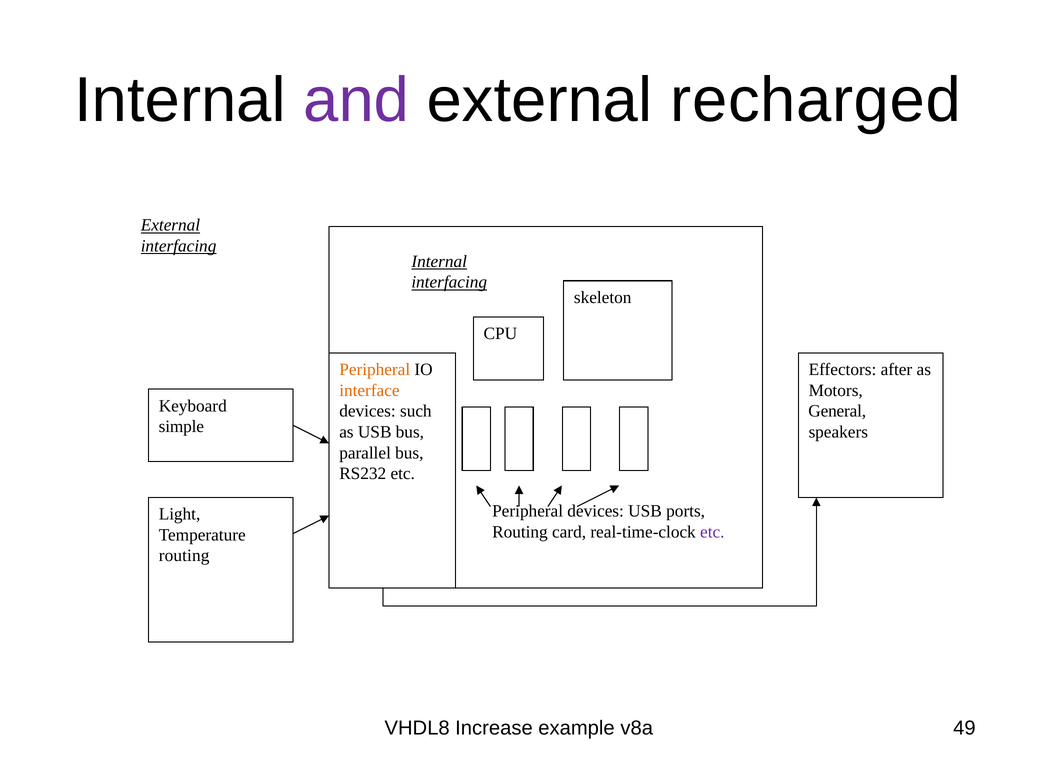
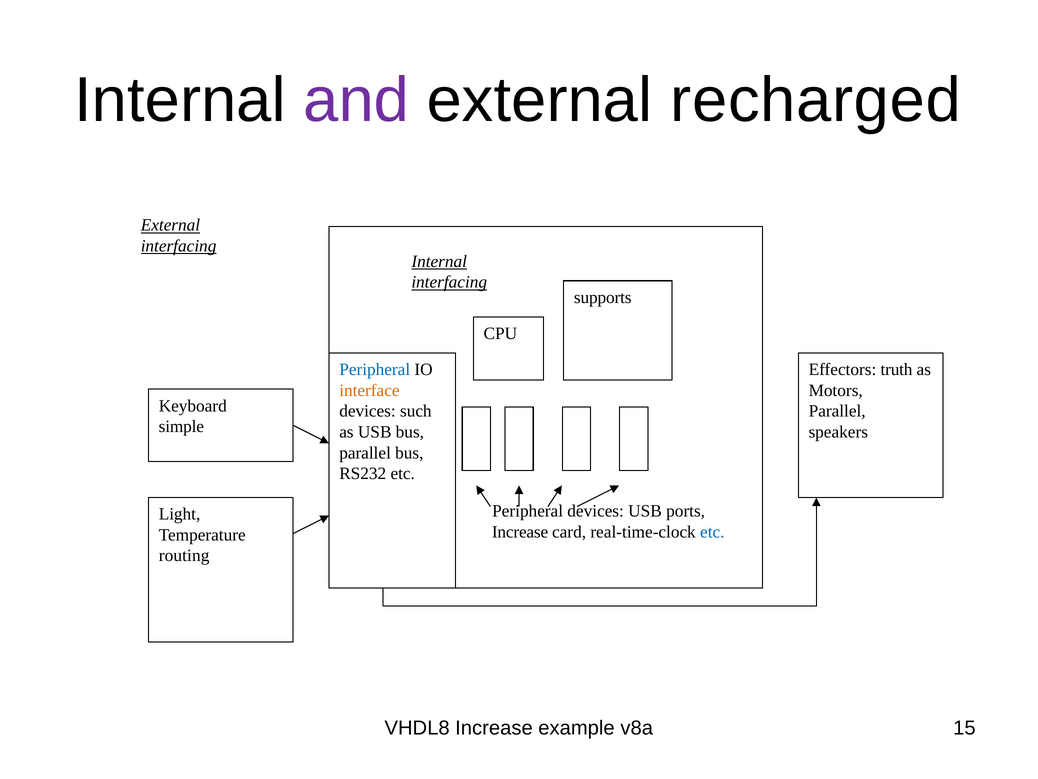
skeleton: skeleton -> supports
Peripheral at (375, 369) colour: orange -> blue
after: after -> truth
General at (837, 411): General -> Parallel
Routing at (520, 532): Routing -> Increase
etc at (712, 532) colour: purple -> blue
49: 49 -> 15
